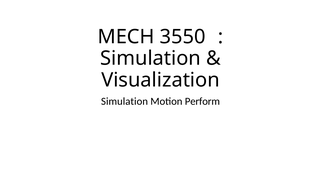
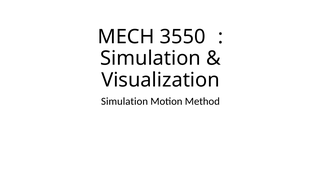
Perform: Perform -> Method
